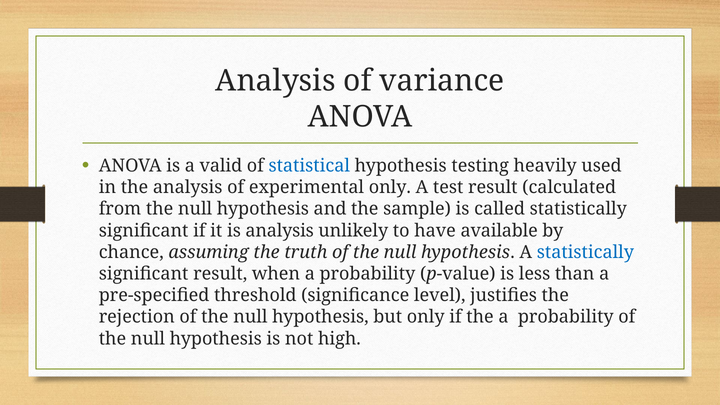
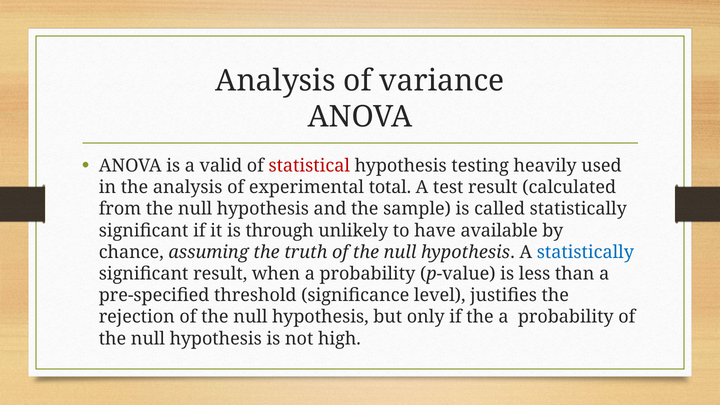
statistical colour: blue -> red
experimental only: only -> total
is analysis: analysis -> through
